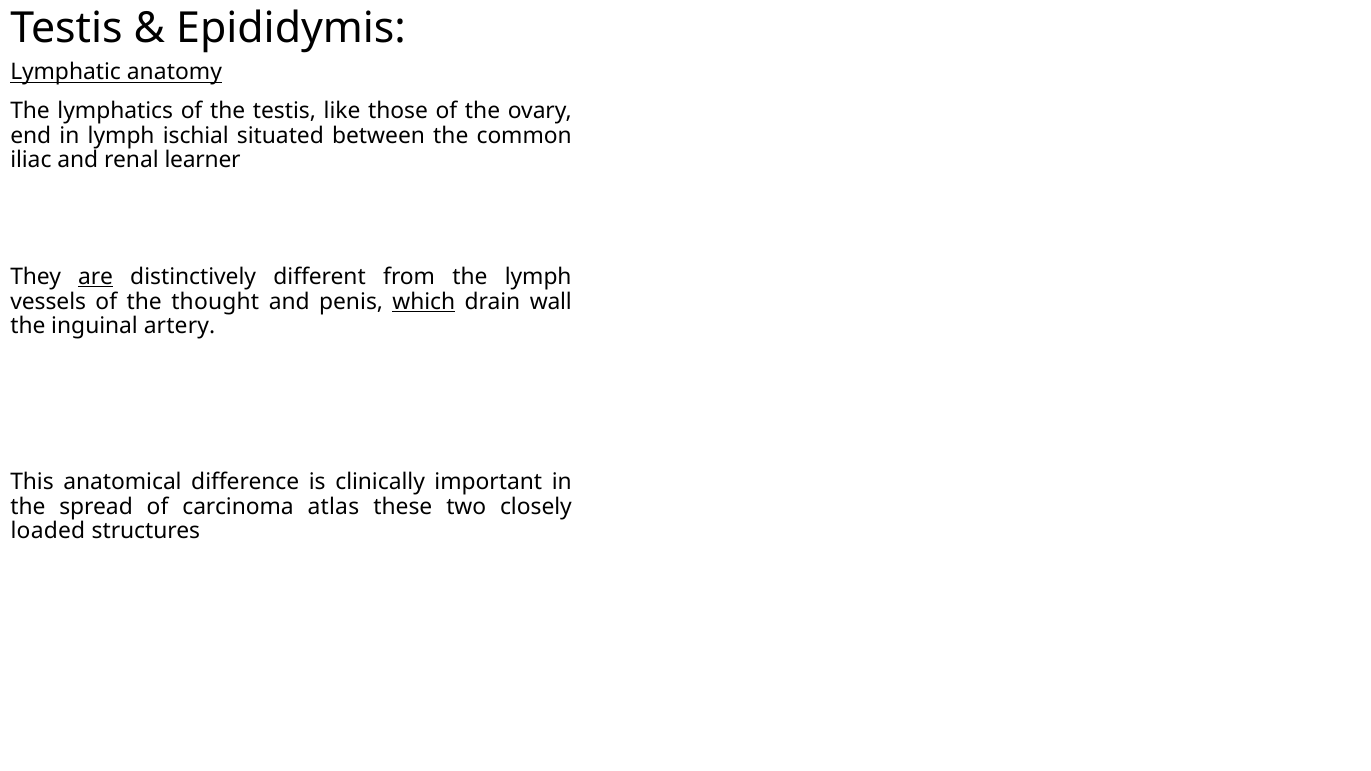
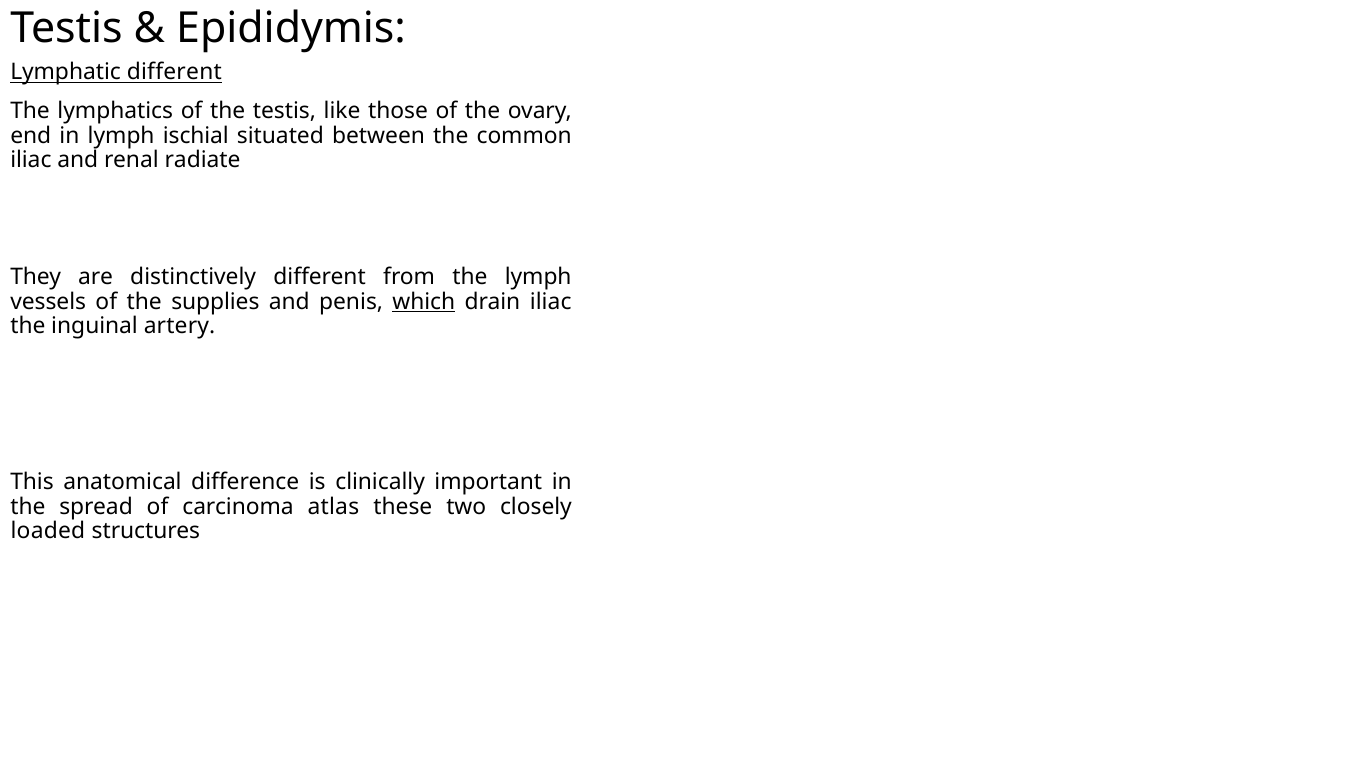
Lymphatic anatomy: anatomy -> different
learner: learner -> radiate
are underline: present -> none
thought: thought -> supplies
drain wall: wall -> iliac
